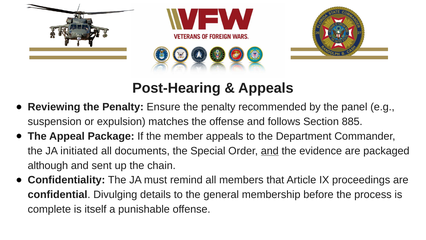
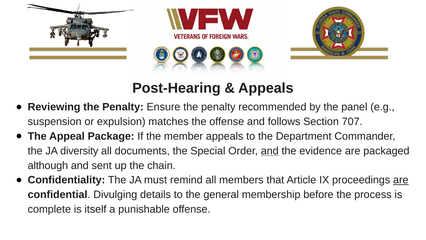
885: 885 -> 707
initiated: initiated -> diversity
are at (401, 180) underline: none -> present
